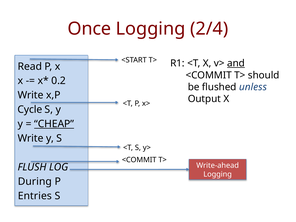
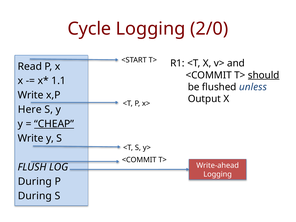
Once: Once -> Cycle
2/4: 2/4 -> 2/0
and underline: present -> none
should underline: none -> present
0.2: 0.2 -> 1.1
Cycle: Cycle -> Here
Entries at (35, 196): Entries -> During
